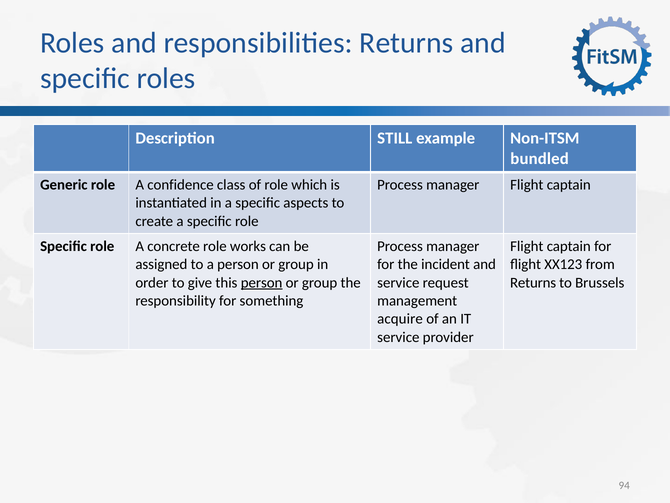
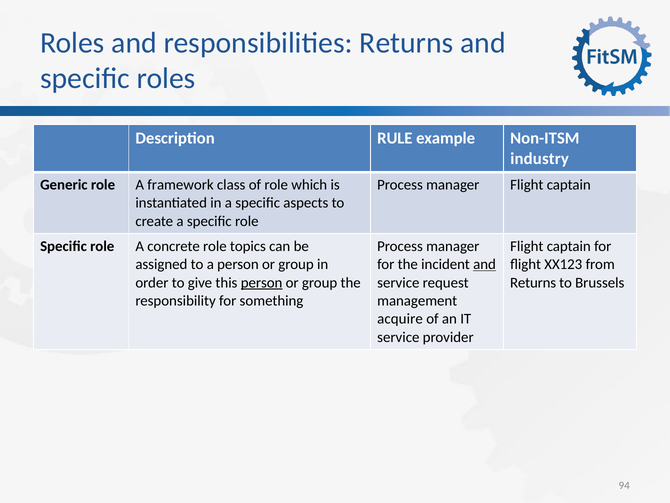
STILL: STILL -> RULE
bundled: bundled -> industry
confidence: confidence -> framework
works: works -> topics
and at (485, 264) underline: none -> present
